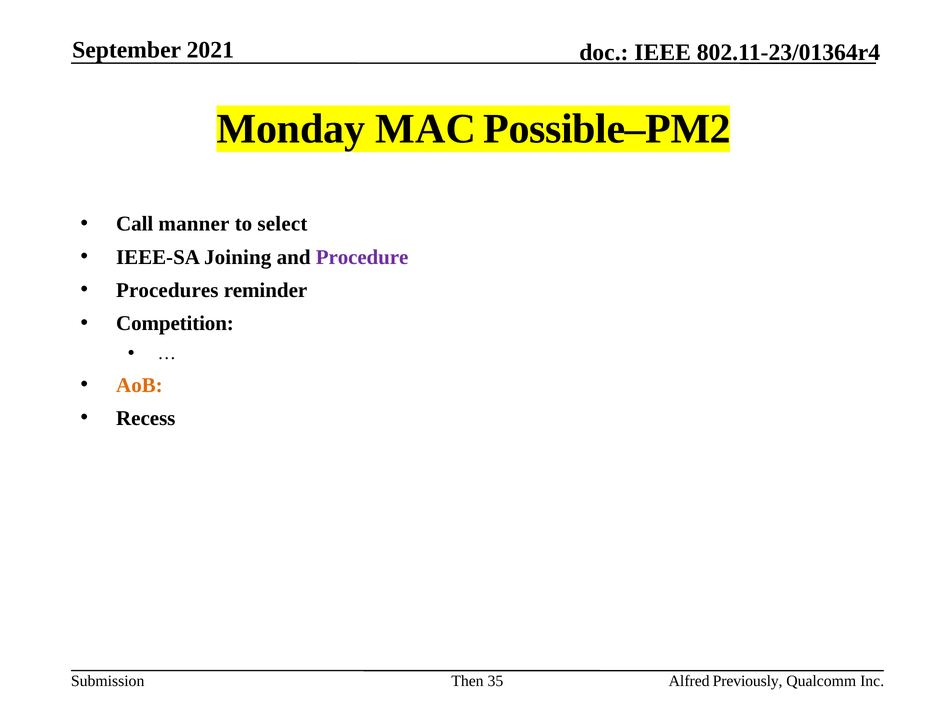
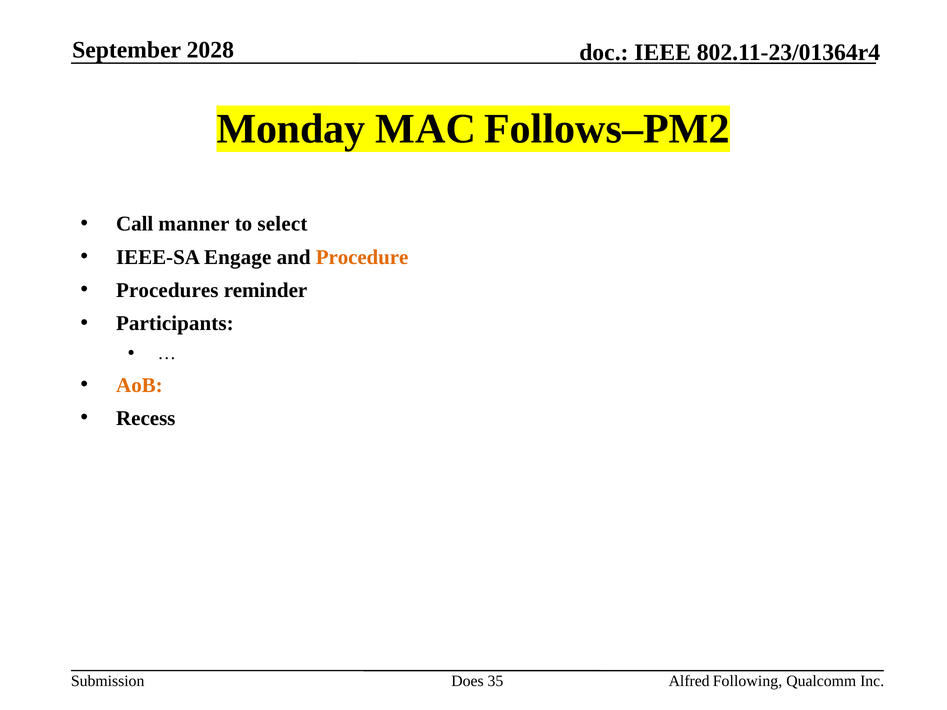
2021: 2021 -> 2028
Possible–PM2: Possible–PM2 -> Follows–PM2
Joining: Joining -> Engage
Procedure colour: purple -> orange
Competition: Competition -> Participants
Then: Then -> Does
Previously: Previously -> Following
